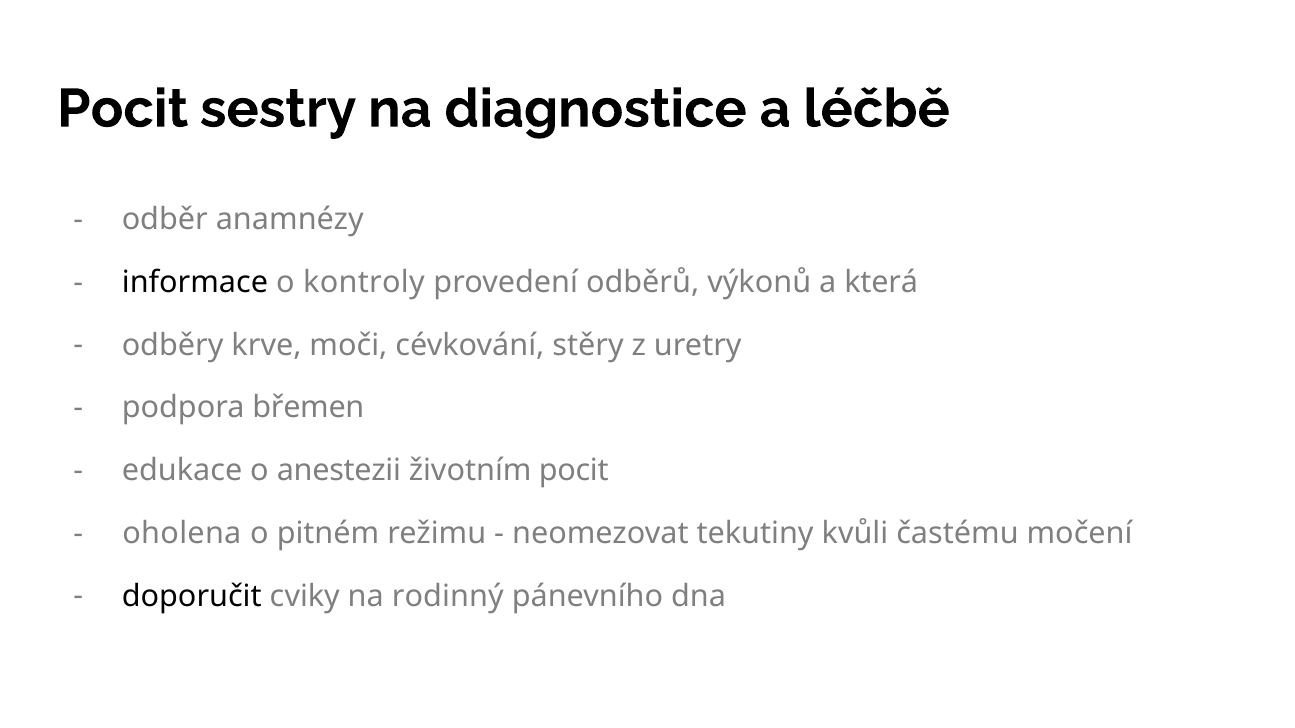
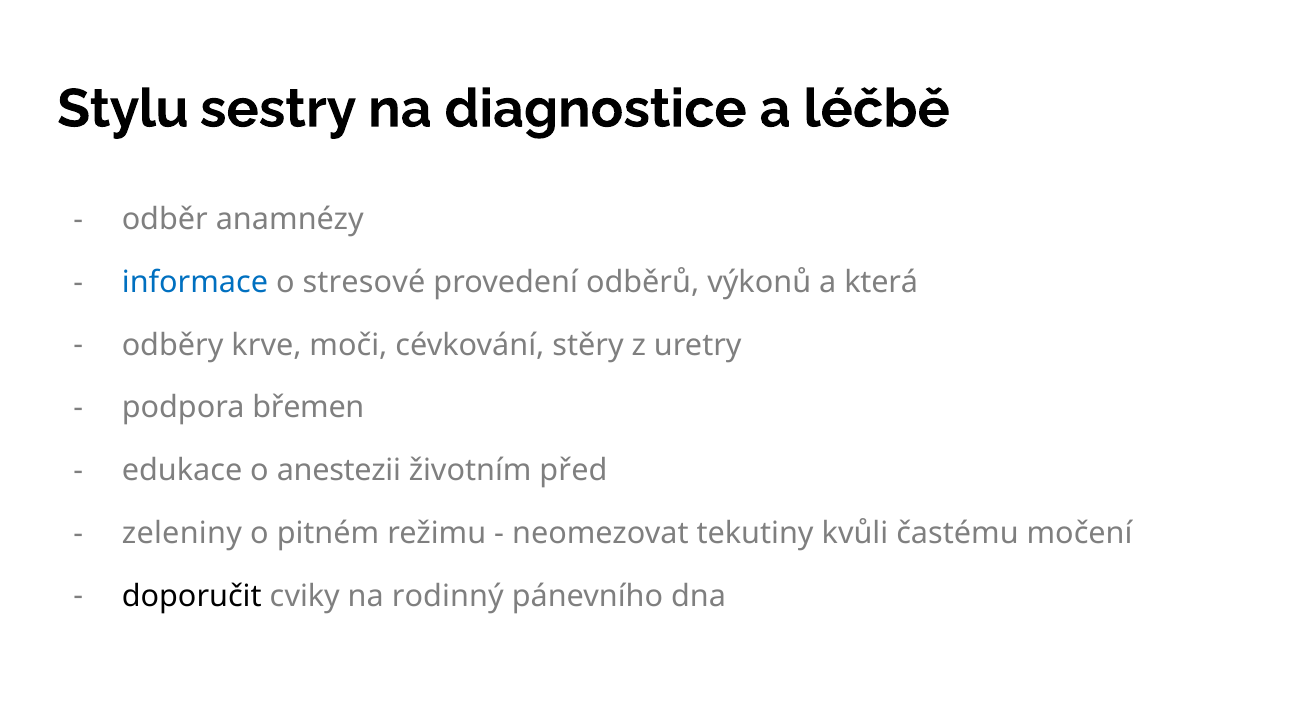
Pocit at (123, 109): Pocit -> Stylu
informace colour: black -> blue
kontroly: kontroly -> stresové
životním pocit: pocit -> před
oholena: oholena -> zeleniny
